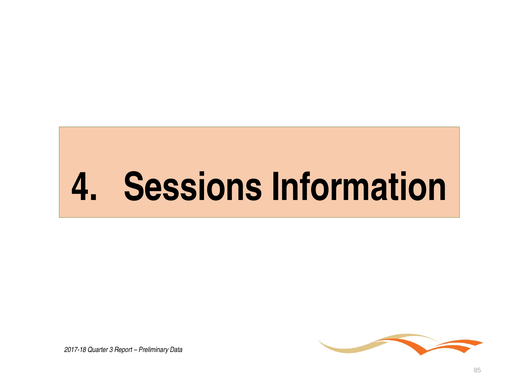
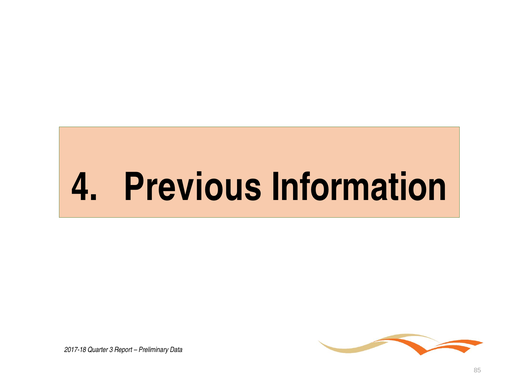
Sessions: Sessions -> Previous
